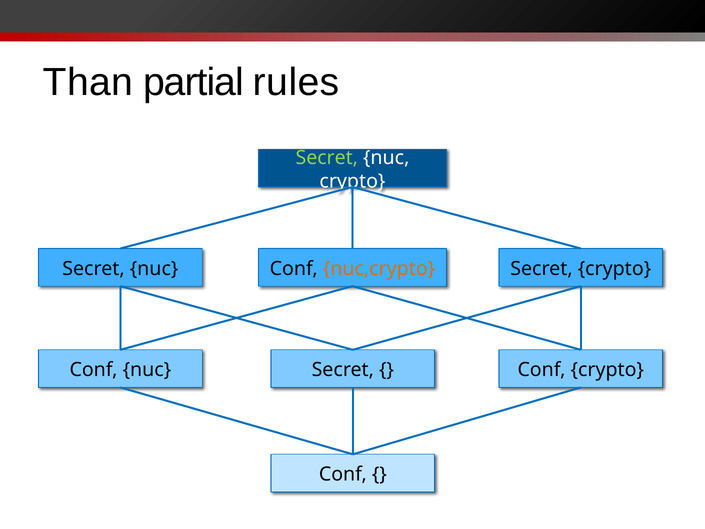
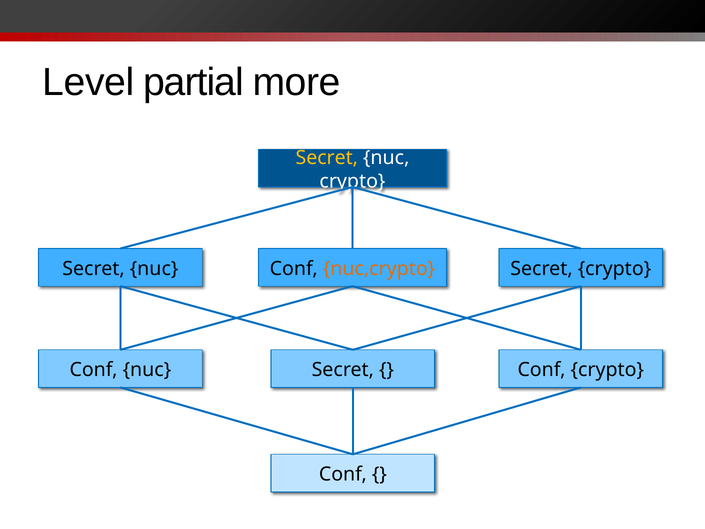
Than: Than -> Level
rules: rules -> more
Secret at (327, 158) colour: light green -> yellow
